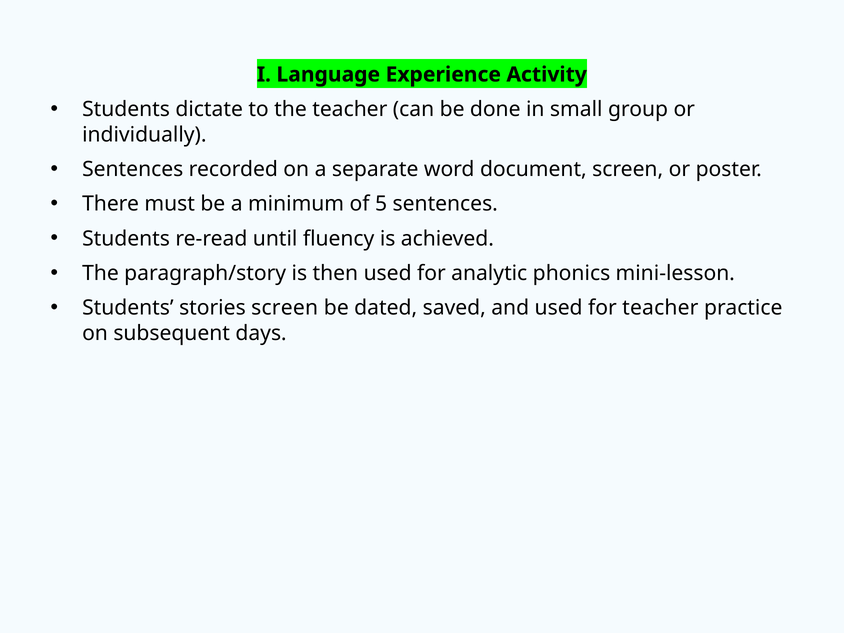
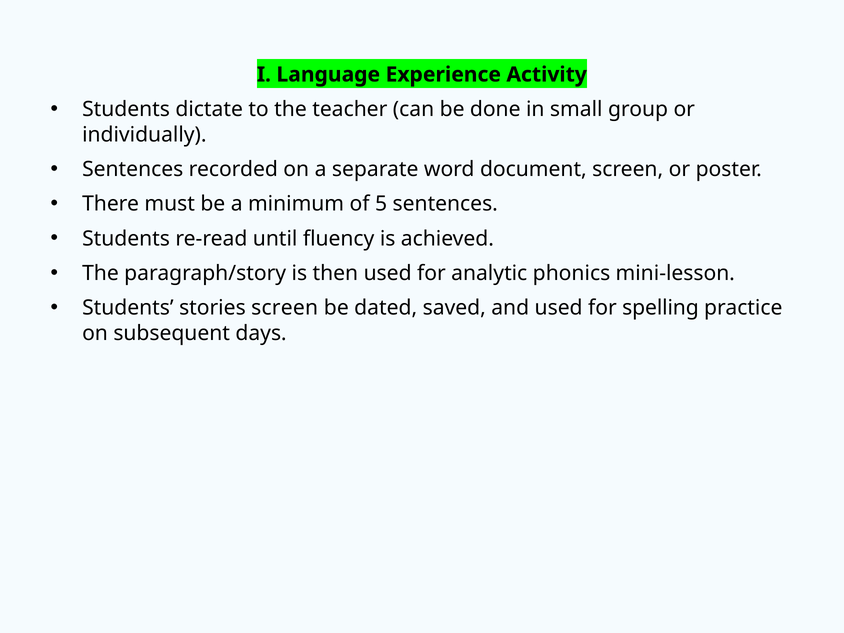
for teacher: teacher -> spelling
